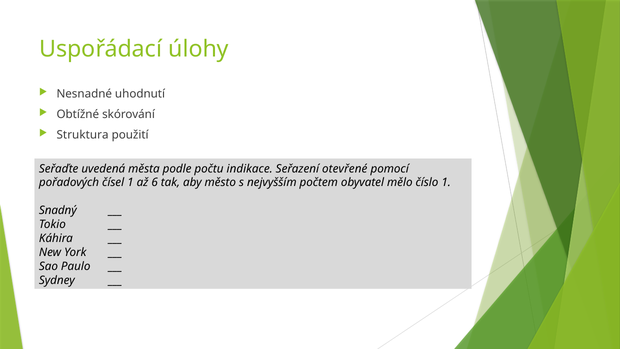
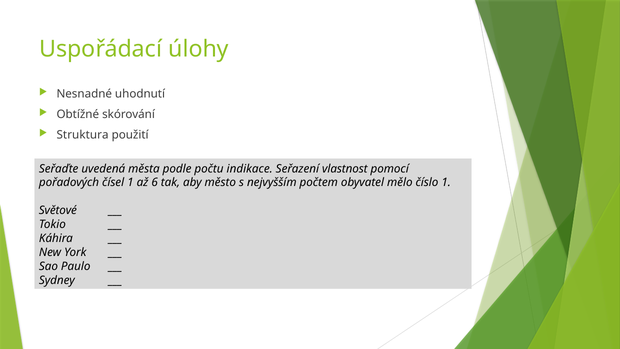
otevřené: otevřené -> vlastnost
Snadný: Snadný -> Světové
